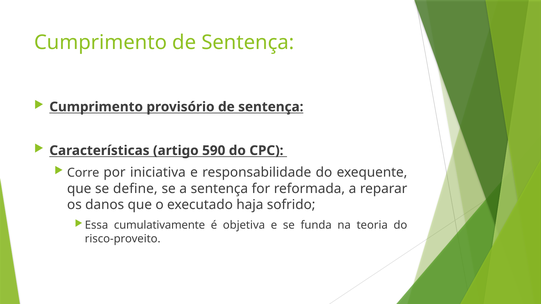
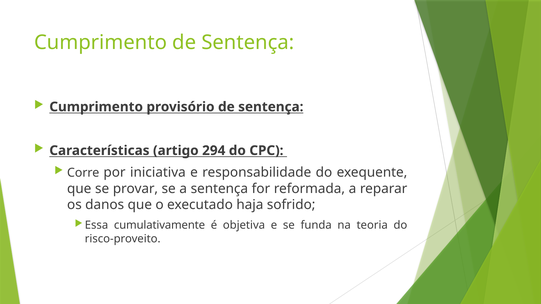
590: 590 -> 294
define: define -> provar
